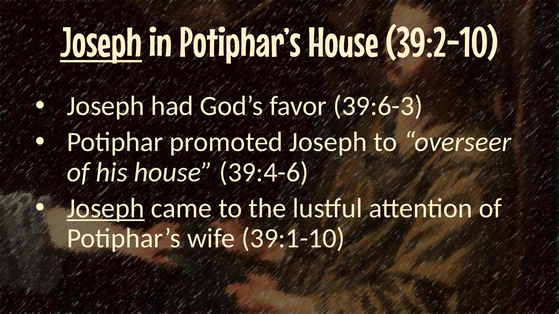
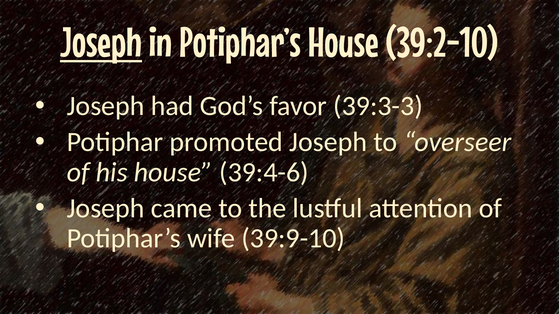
39:6-3: 39:6-3 -> 39:3-3
Joseph at (106, 208) underline: present -> none
39:1-10: 39:1-10 -> 39:9-10
